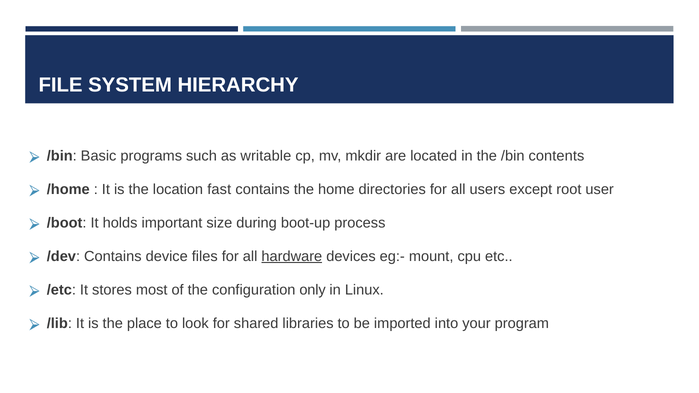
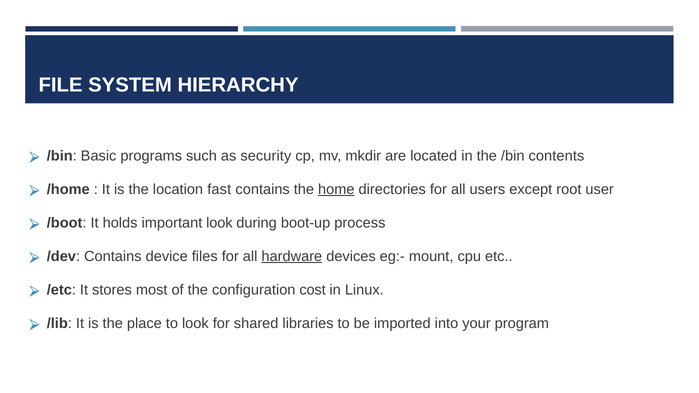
writable: writable -> security
home underline: none -> present
important size: size -> look
only: only -> cost
